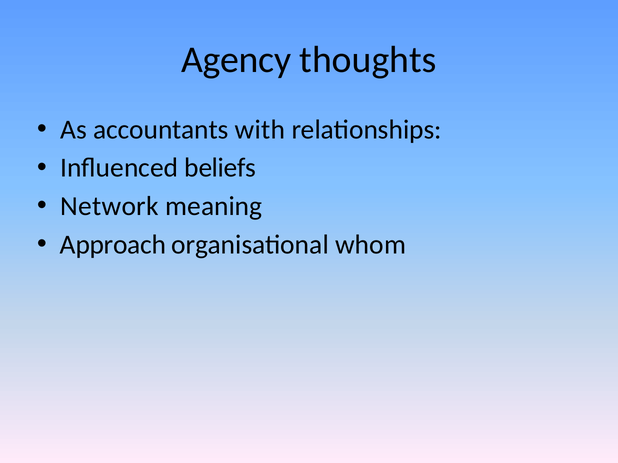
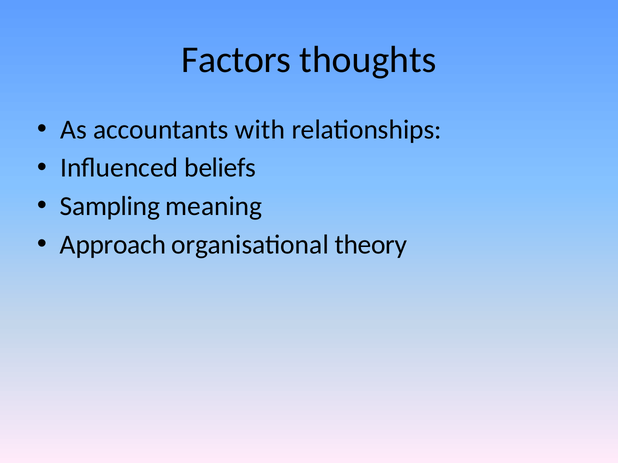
Agency: Agency -> Factors
Network: Network -> Sampling
whom: whom -> theory
